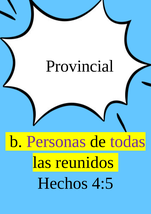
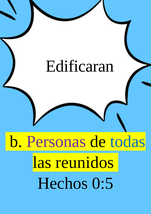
Provincial: Provincial -> Edificaran
todas colour: purple -> blue
4:5: 4:5 -> 0:5
